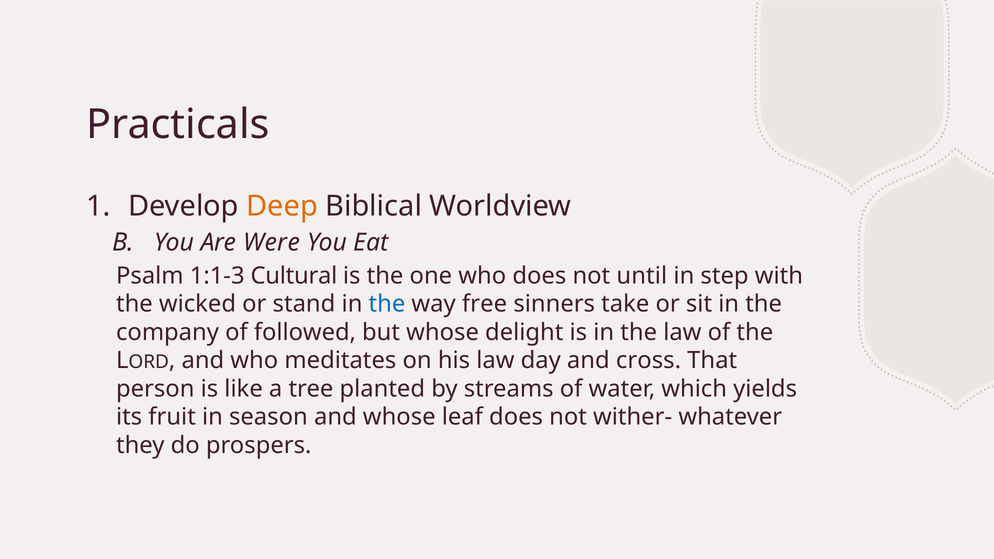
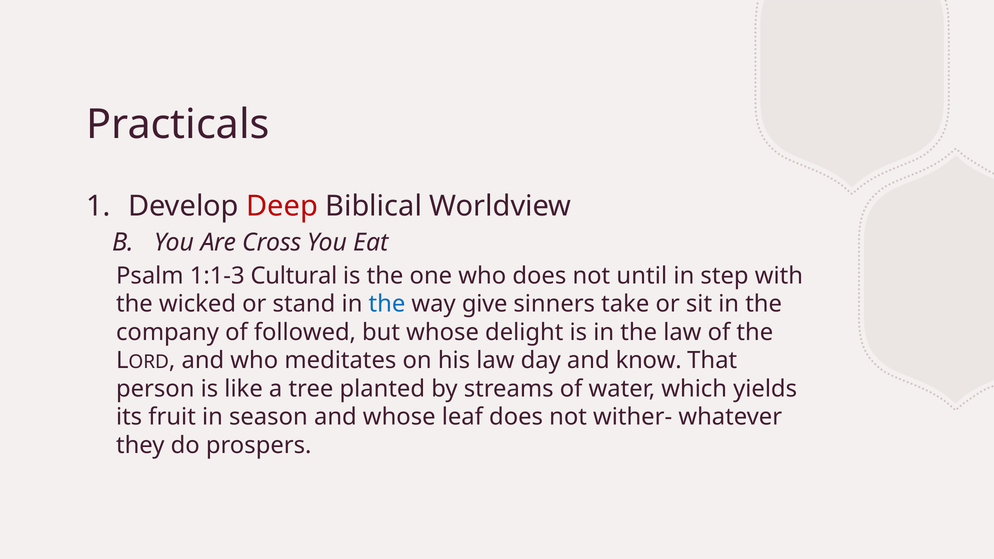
Deep colour: orange -> red
Were: Were -> Cross
free: free -> give
cross: cross -> know
